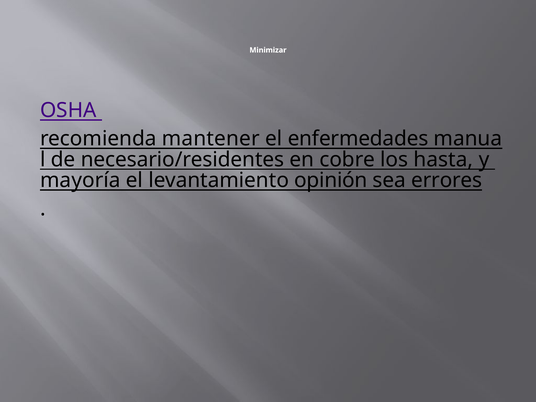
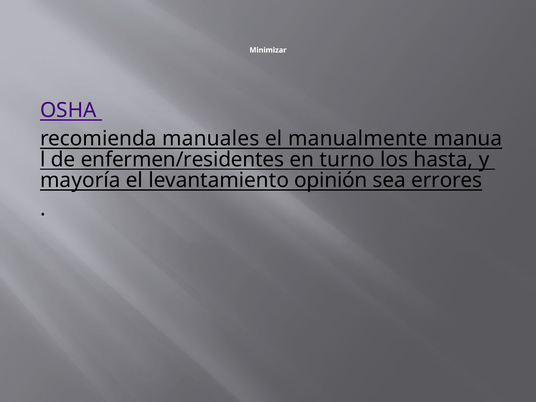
mantener: mantener -> manuales
enfermedades: enfermedades -> manualmente
necesario/residentes: necesario/residentes -> enfermen/residentes
cobre: cobre -> turno
